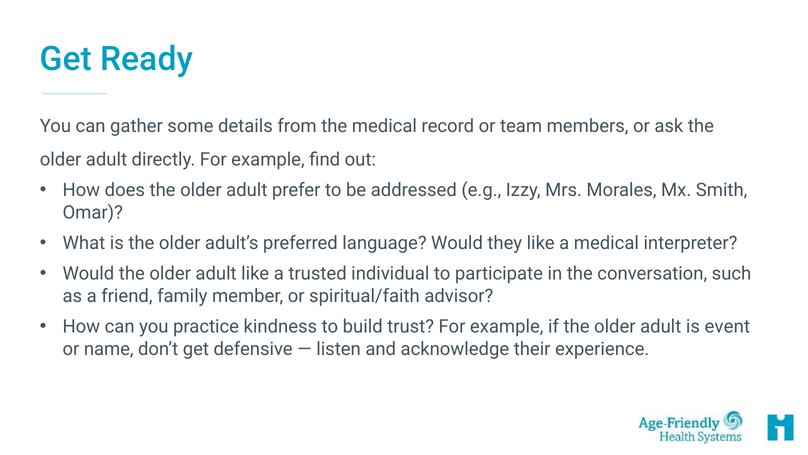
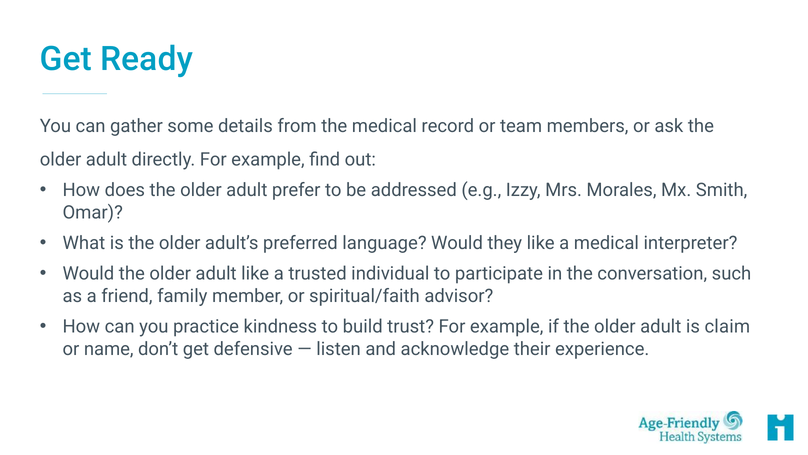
event: event -> claim
